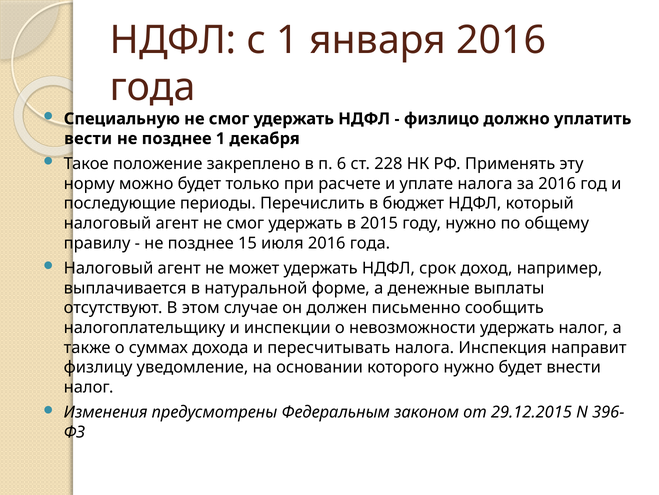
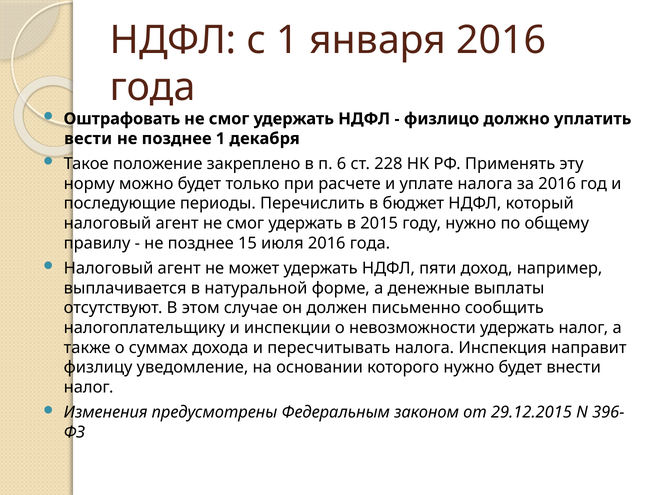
Специальную: Специальную -> Оштрафовать
срок: срок -> пяти
